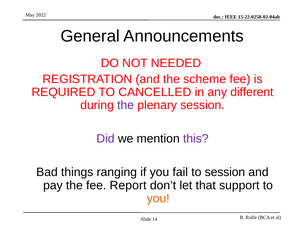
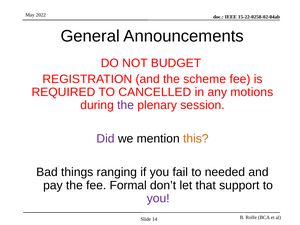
NEEDED: NEEDED -> BUDGET
different: different -> motions
this colour: purple -> orange
to session: session -> needed
Report: Report -> Formal
you at (158, 198) colour: orange -> purple
